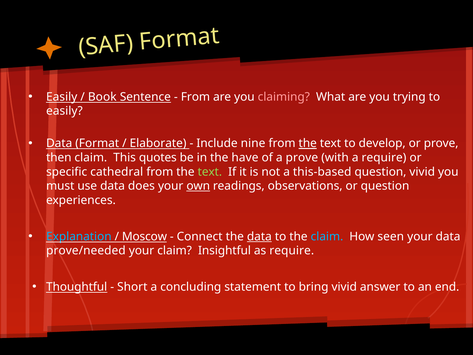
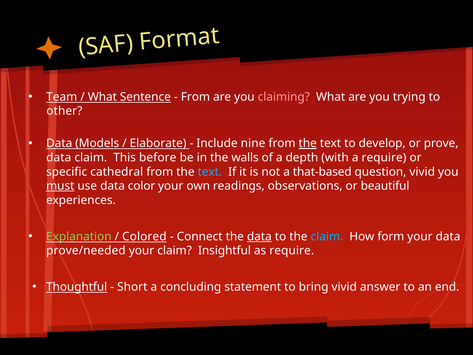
Easily at (62, 97): Easily -> Team
Book at (102, 97): Book -> What
easily at (64, 111): easily -> other
Format: Format -> Models
then at (59, 158): then -> data
quotes: quotes -> before
have: have -> walls
a prove: prove -> depth
text at (210, 172) colour: light green -> light blue
this-based: this-based -> that-based
must underline: none -> present
does: does -> color
own underline: present -> none
or question: question -> beautiful
Explanation colour: light blue -> light green
Moscow: Moscow -> Colored
seen: seen -> form
